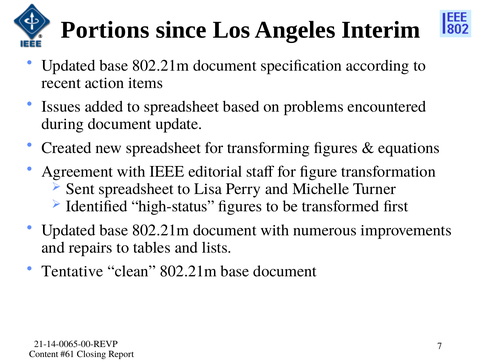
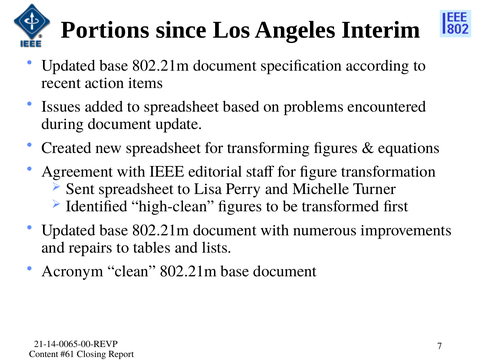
high-status: high-status -> high-clean
Tentative: Tentative -> Acronym
